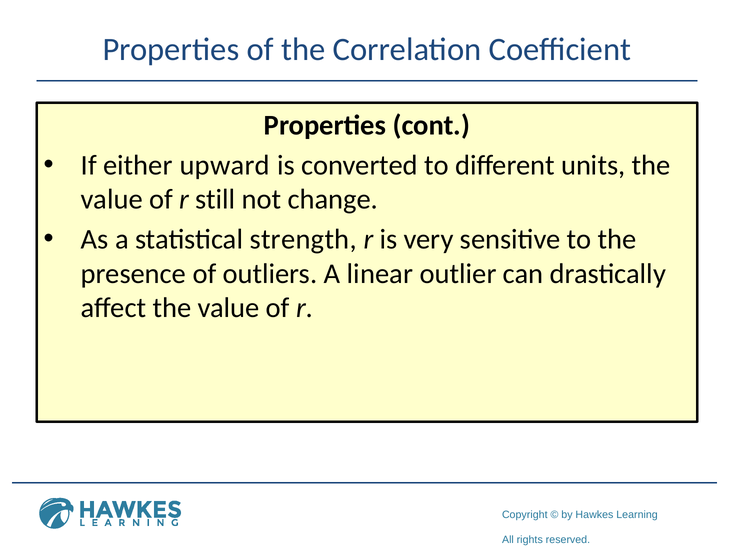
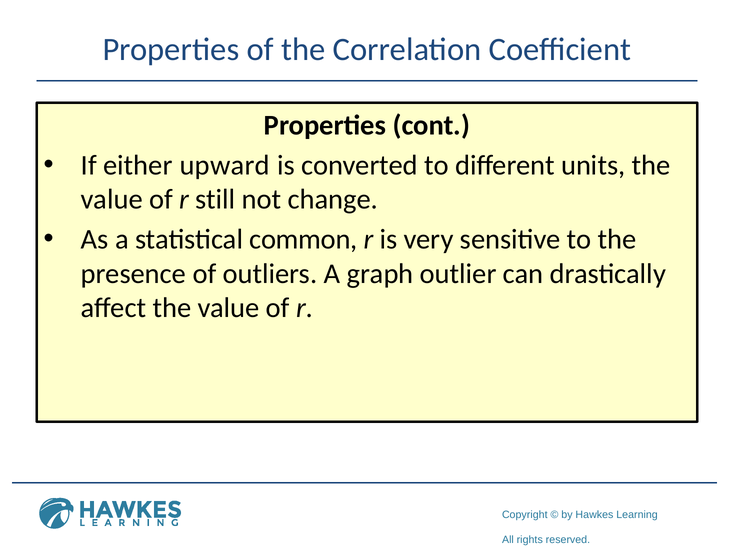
strength: strength -> common
linear: linear -> graph
